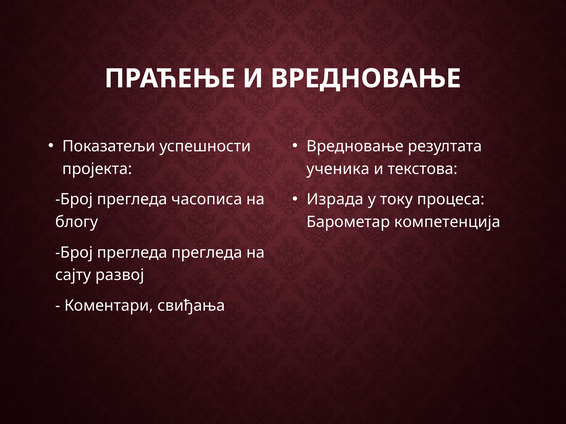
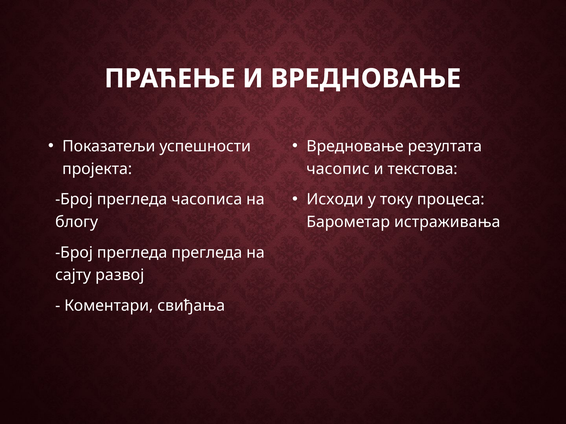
ученика: ученика -> часопис
Израда: Израда -> Исходи
компетенција: компетенција -> истраживања
